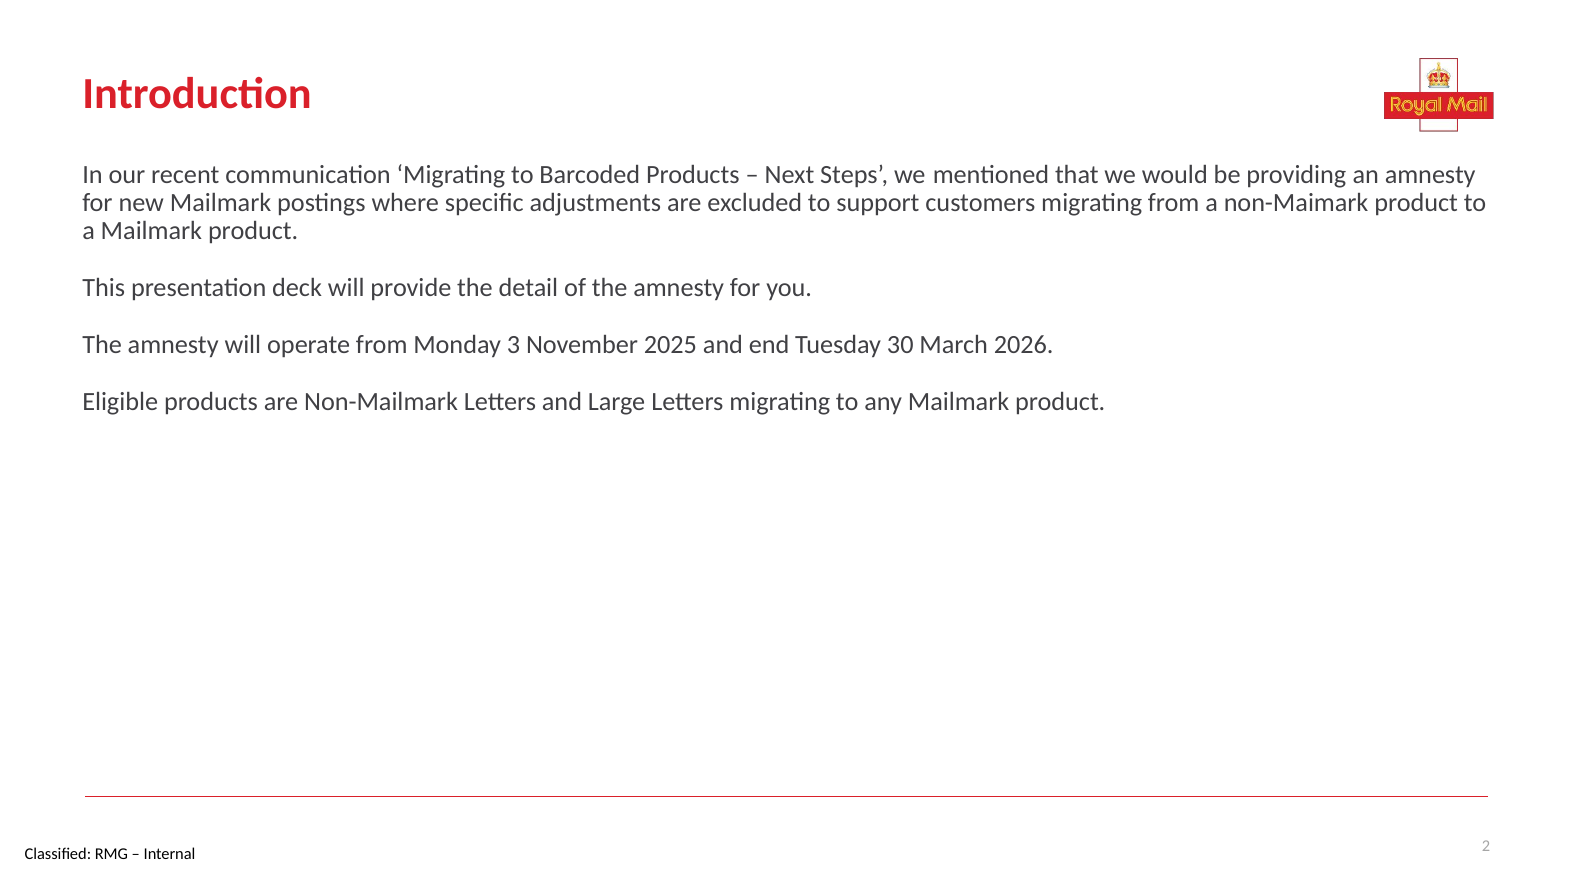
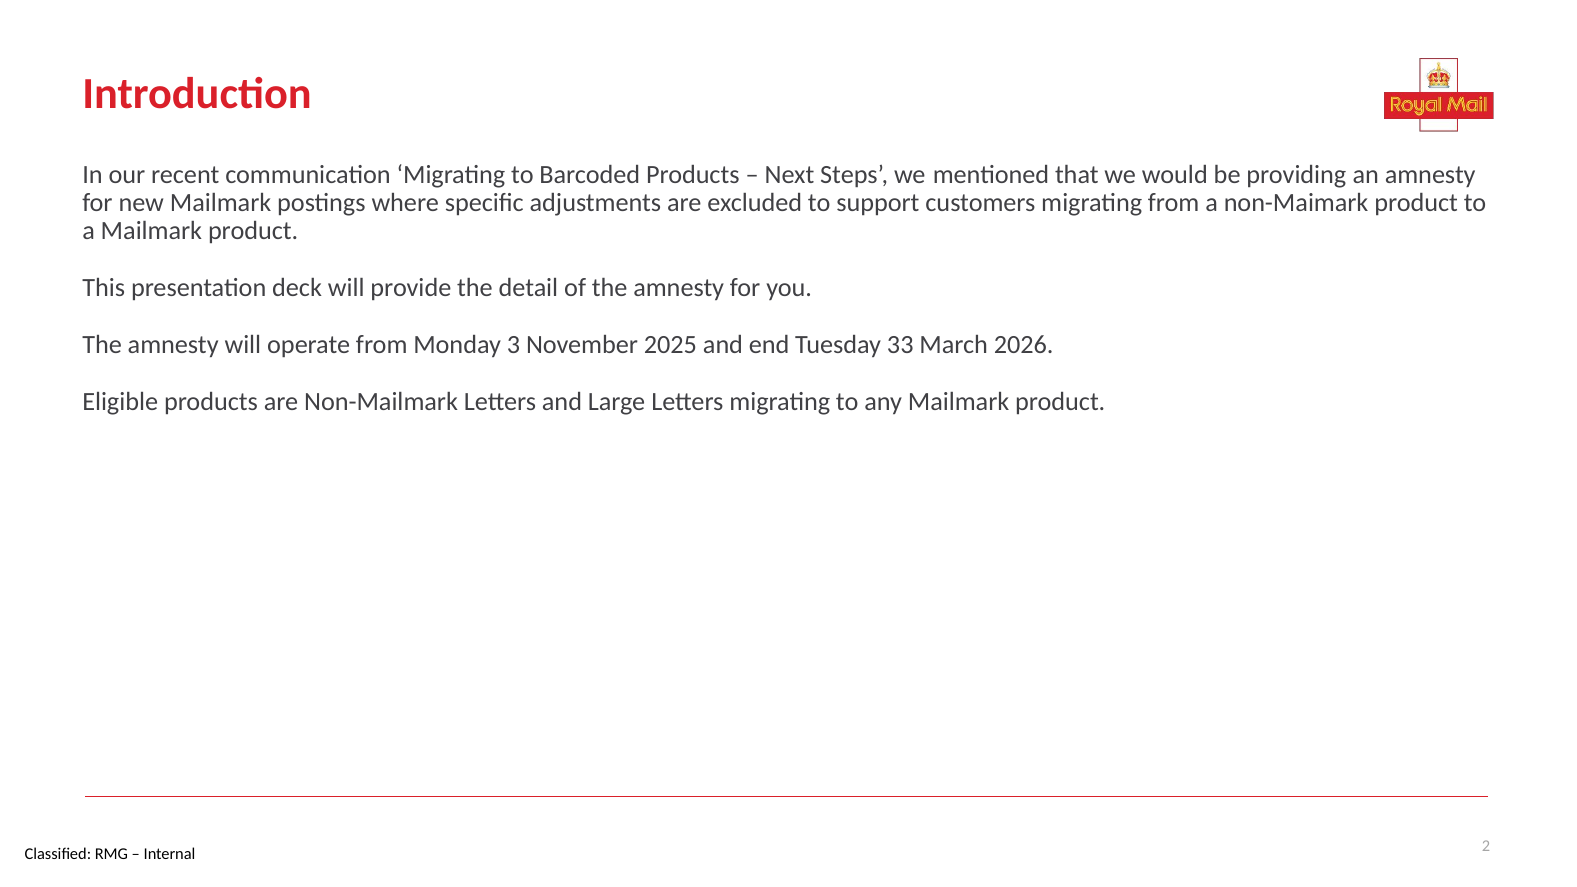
30: 30 -> 33
